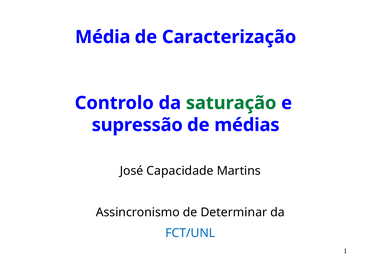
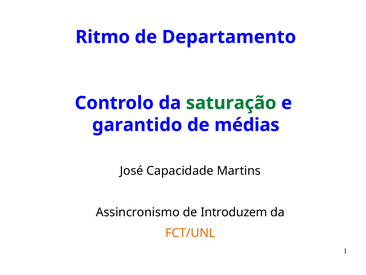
Média: Média -> Ritmo
Caracterização: Caracterização -> Departamento
supressão: supressão -> garantido
Determinar: Determinar -> Introduzem
FCT/UNL colour: blue -> orange
